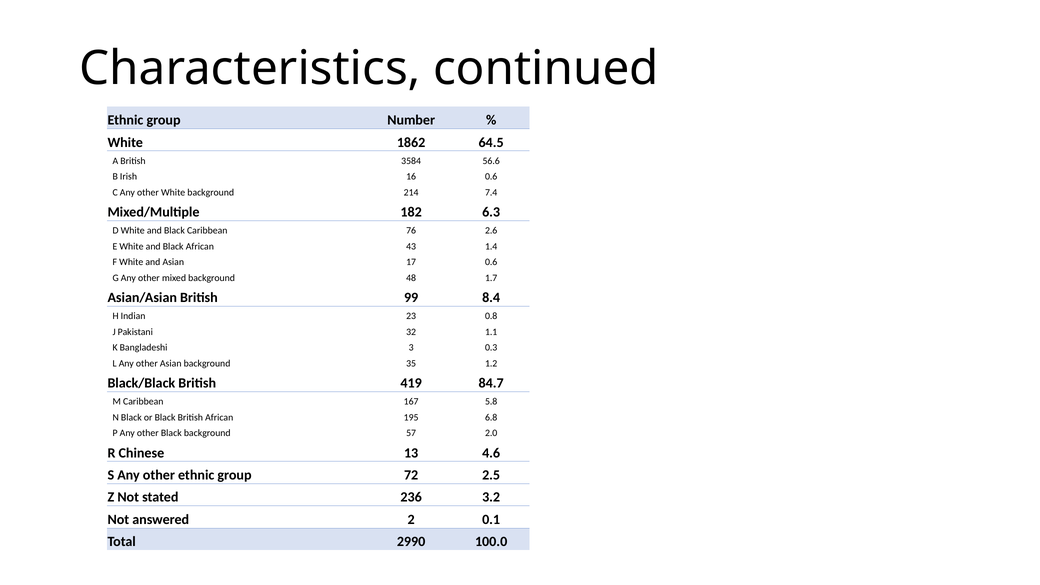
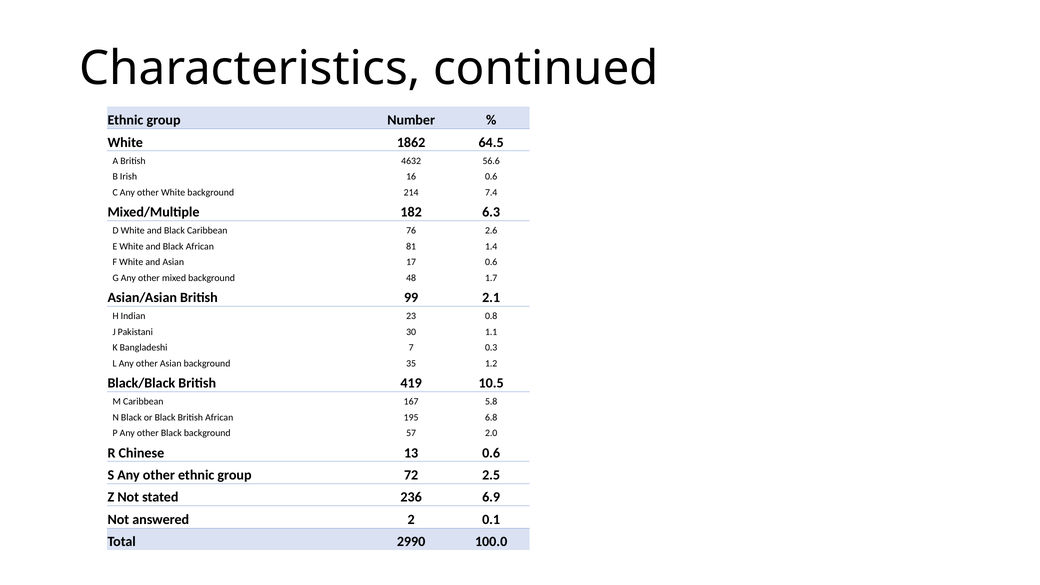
3584: 3584 -> 4632
43: 43 -> 81
8.4: 8.4 -> 2.1
32: 32 -> 30
3: 3 -> 7
84.7: 84.7 -> 10.5
13 4.6: 4.6 -> 0.6
3.2: 3.2 -> 6.9
